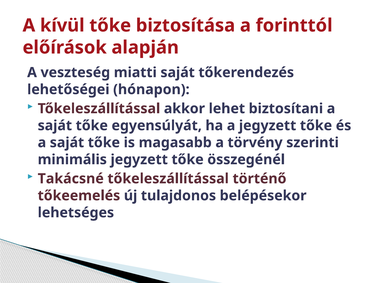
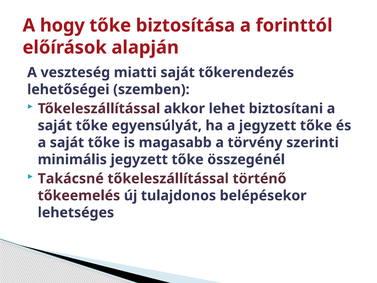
kívül: kívül -> hogy
hónapon: hónapon -> szemben
